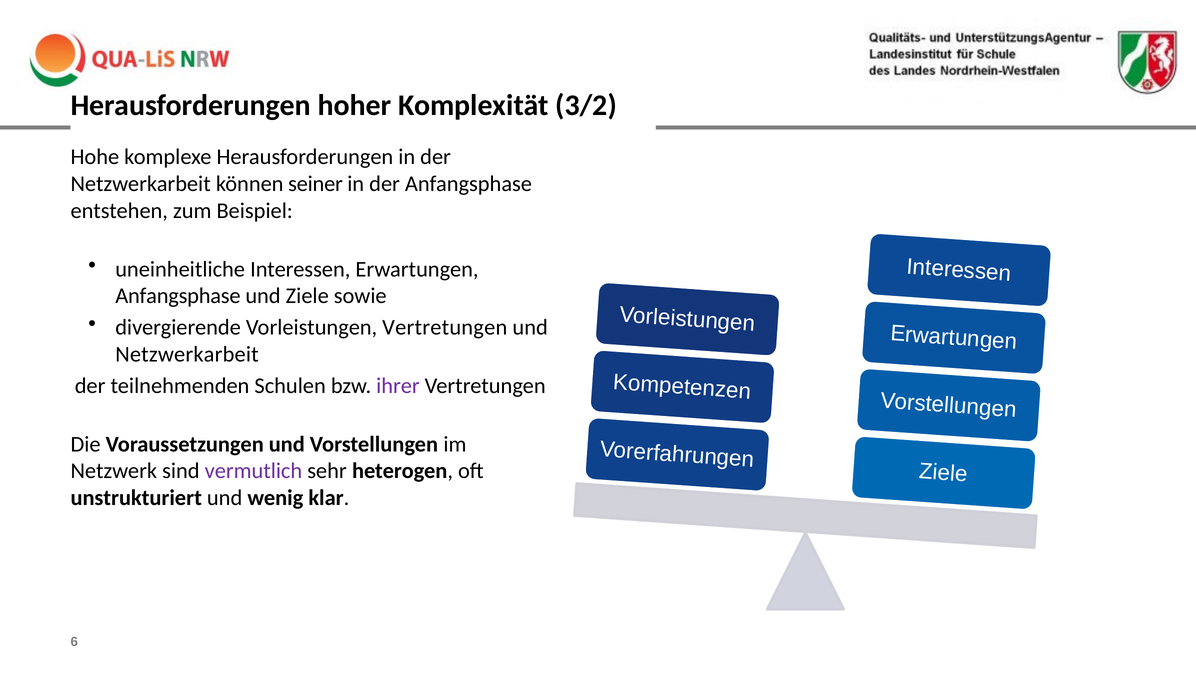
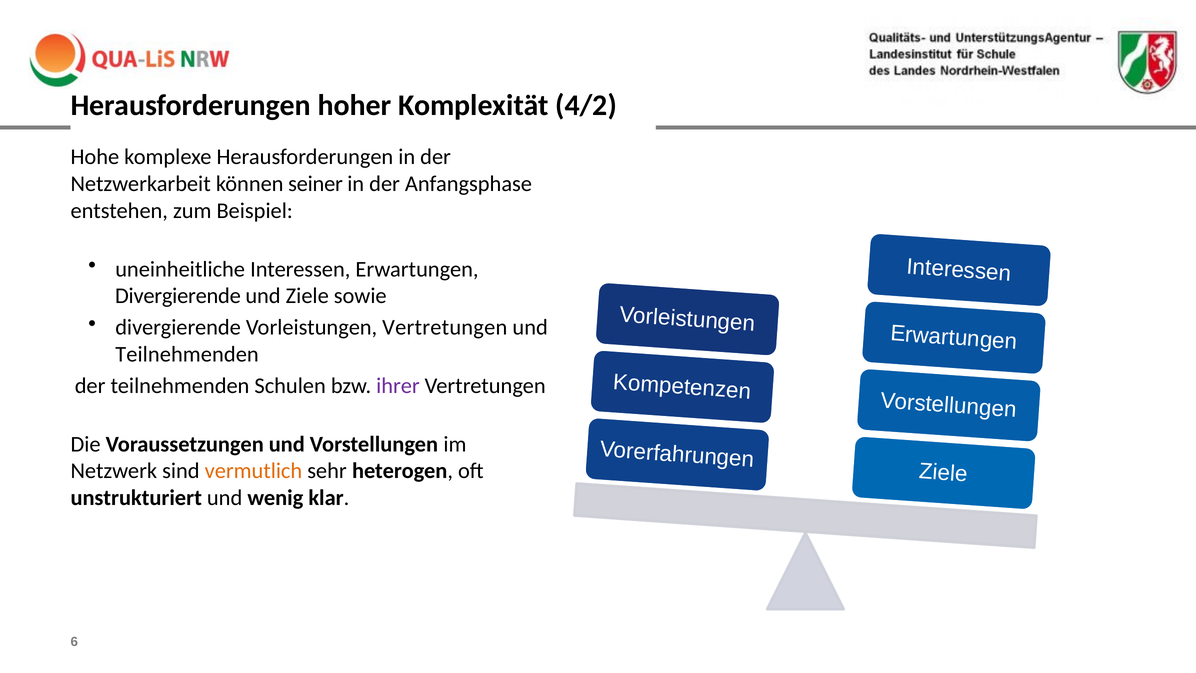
3/2: 3/2 -> 4/2
Anfangsphase at (178, 296): Anfangsphase -> Divergierende
Netzwerkarbeit at (187, 354): Netzwerkarbeit -> Teilnehmenden
vermutlich colour: purple -> orange
